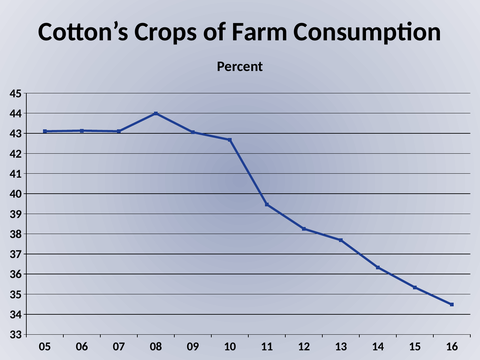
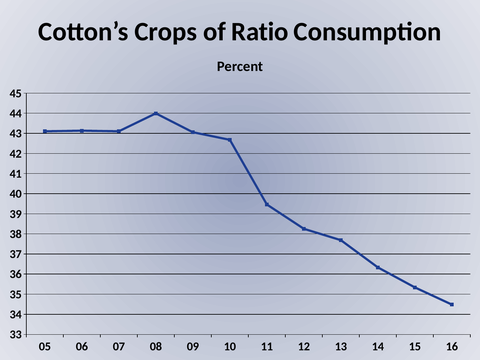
Farm: Farm -> Ratio
